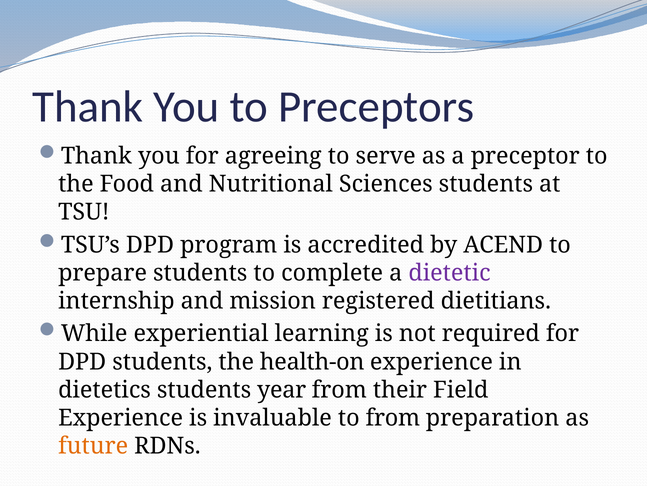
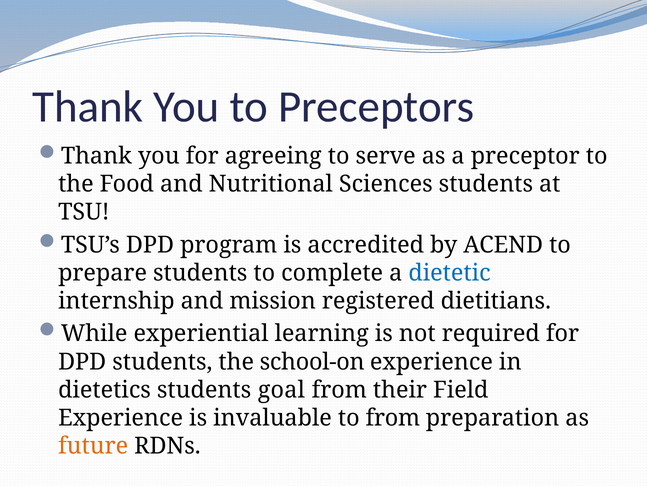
dietetic colour: purple -> blue
health-on: health-on -> school-on
year: year -> goal
